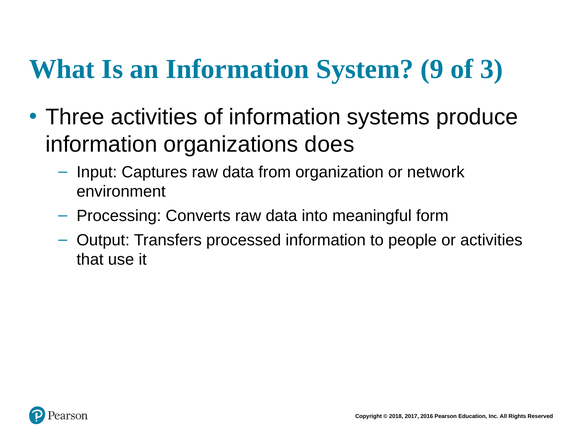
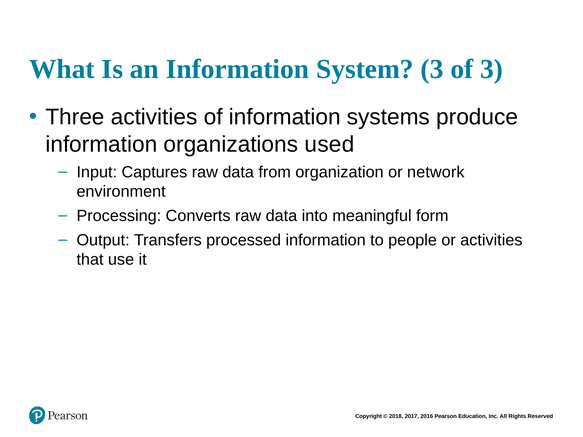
System 9: 9 -> 3
does: does -> used
